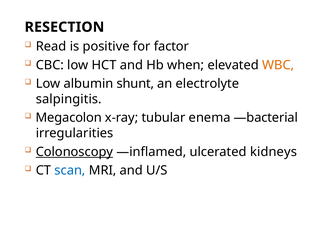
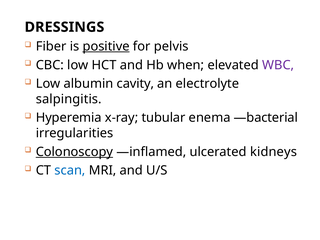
RESECTION: RESECTION -> DRESSINGS
Read: Read -> Fiber
positive underline: none -> present
factor: factor -> pelvis
WBC colour: orange -> purple
shunt: shunt -> cavity
Megacolon: Megacolon -> Hyperemia
